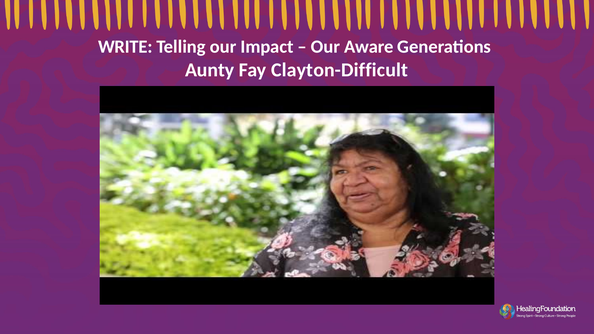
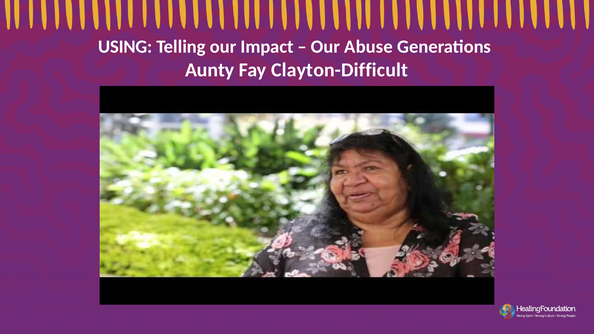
WRITE: WRITE -> USING
Aware: Aware -> Abuse
